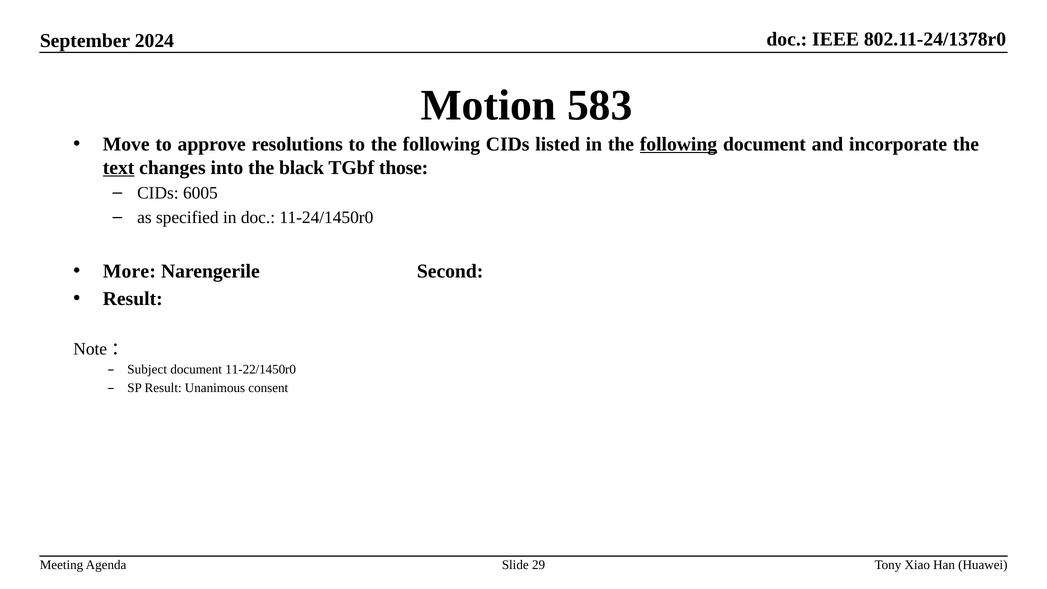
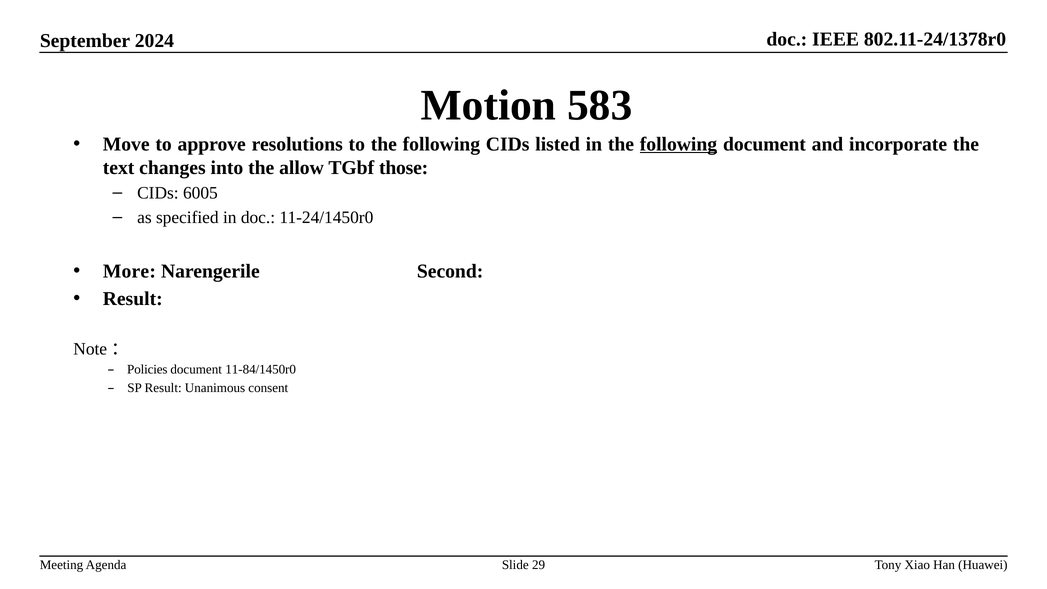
text underline: present -> none
black: black -> allow
Subject: Subject -> Policies
11-22/1450r0: 11-22/1450r0 -> 11-84/1450r0
